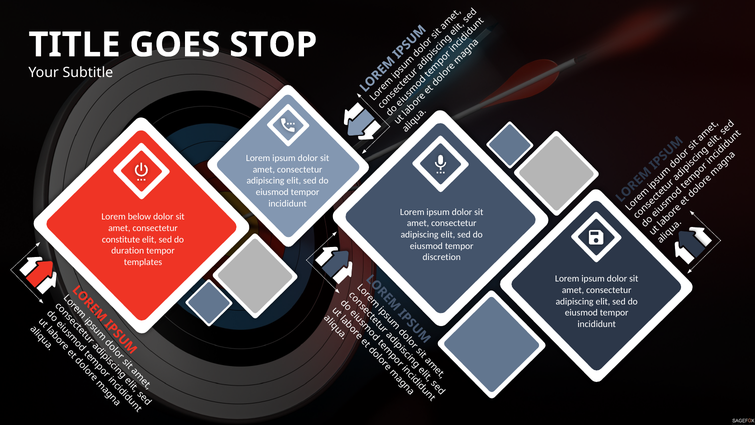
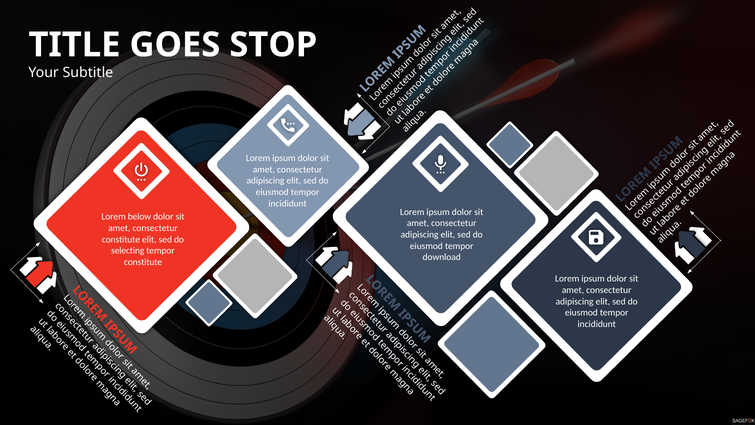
duration: duration -> selecting
discretion: discretion -> download
templates at (143, 262): templates -> constitute
